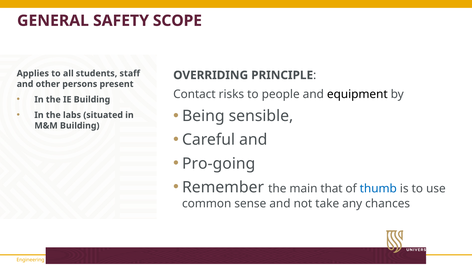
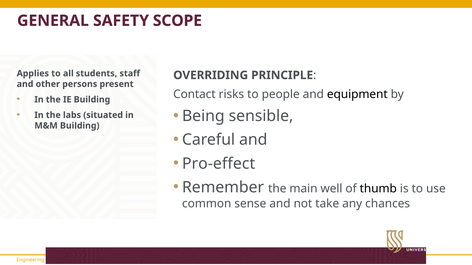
Pro-going: Pro-going -> Pro-effect
that: that -> well
thumb colour: blue -> black
